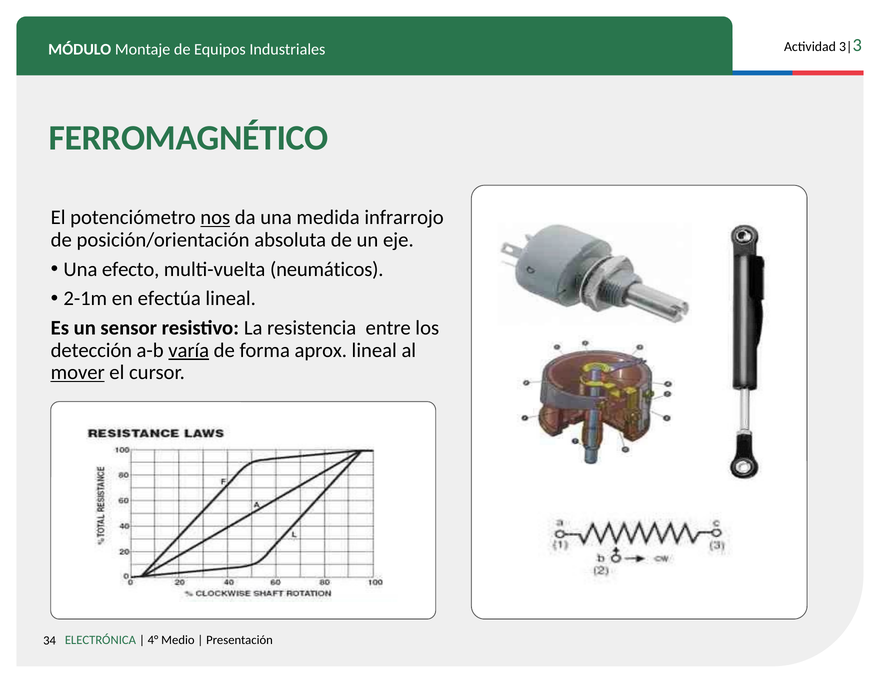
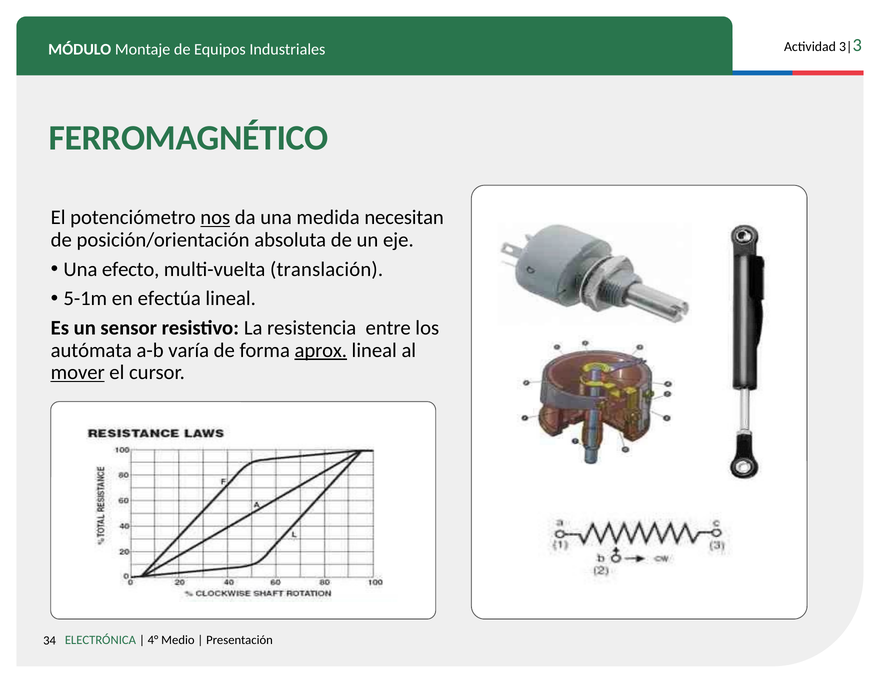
infrarrojo: infrarrojo -> necesitan
neumáticos: neumáticos -> translación
2-1m: 2-1m -> 5-1m
detección: detección -> autómata
varía underline: present -> none
aprox underline: none -> present
